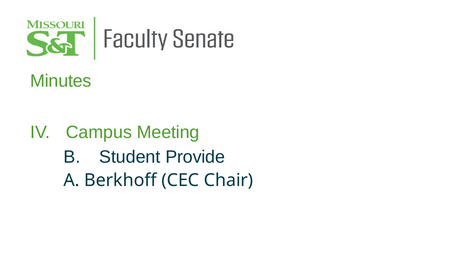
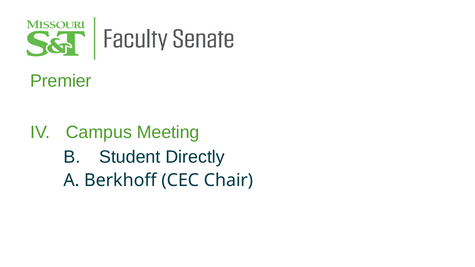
Minutes: Minutes -> Premier
Provide: Provide -> Directly
